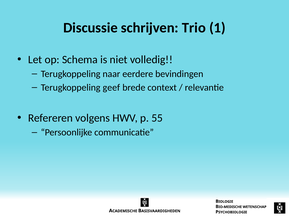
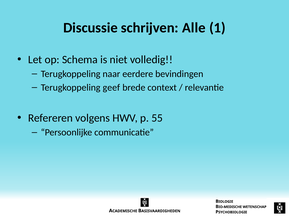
Trio: Trio -> Alle
